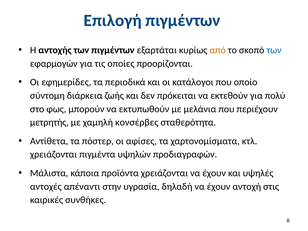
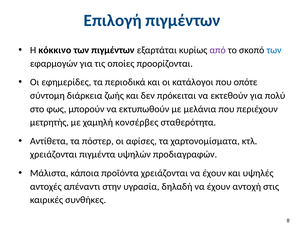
αντοχής: αντοχής -> κόκκινο
από colour: orange -> purple
οποίο: οποίο -> οπότε
